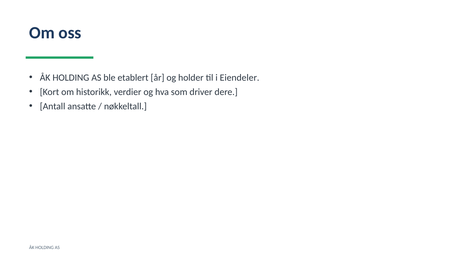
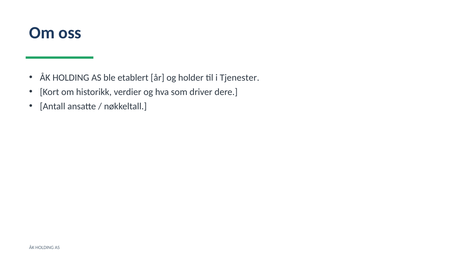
Eiendeler: Eiendeler -> Tjenester
